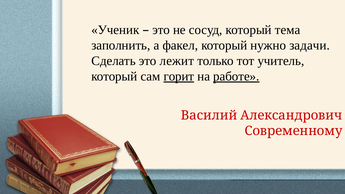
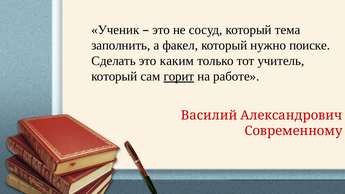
задачи: задачи -> поиске
лежит: лежит -> каким
работе underline: present -> none
